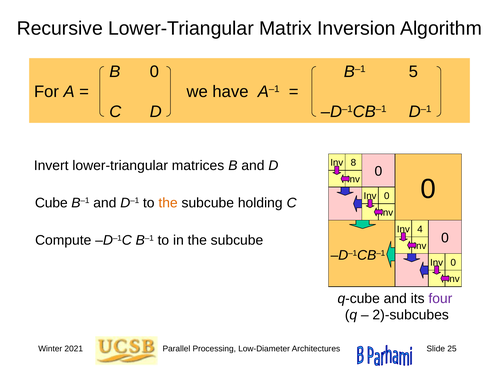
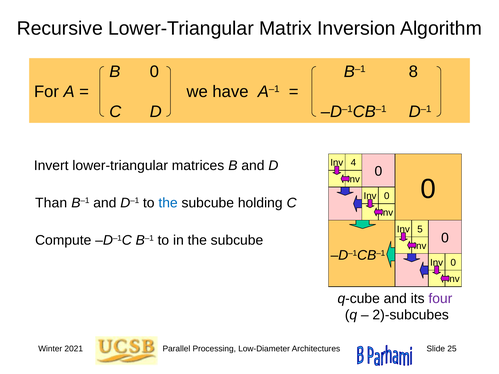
5: 5 -> 8
8: 8 -> 4
Cube: Cube -> Than
the at (168, 203) colour: orange -> blue
4: 4 -> 5
